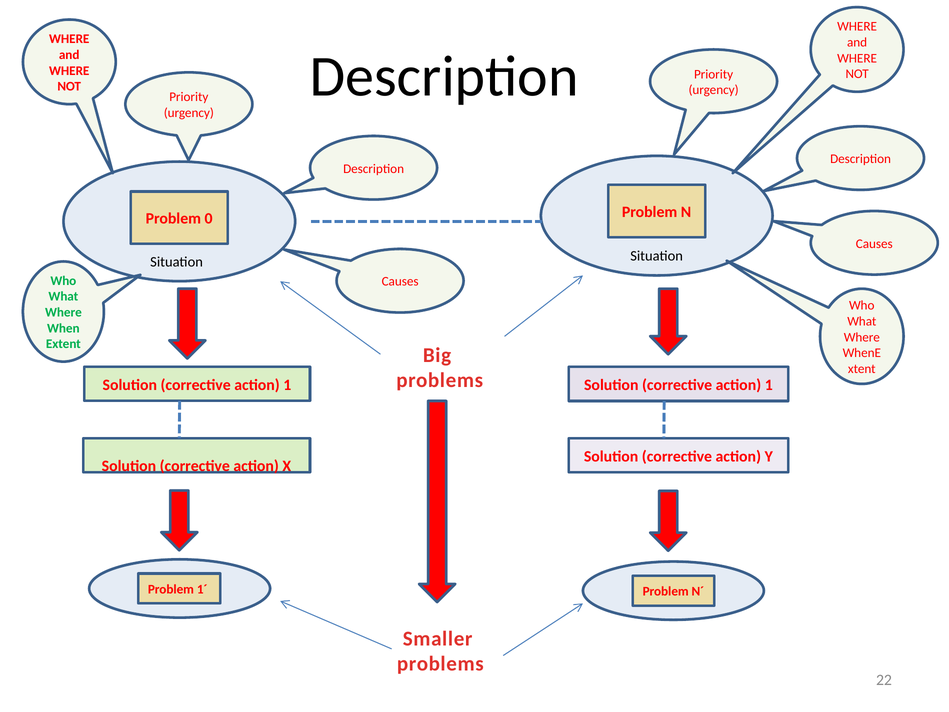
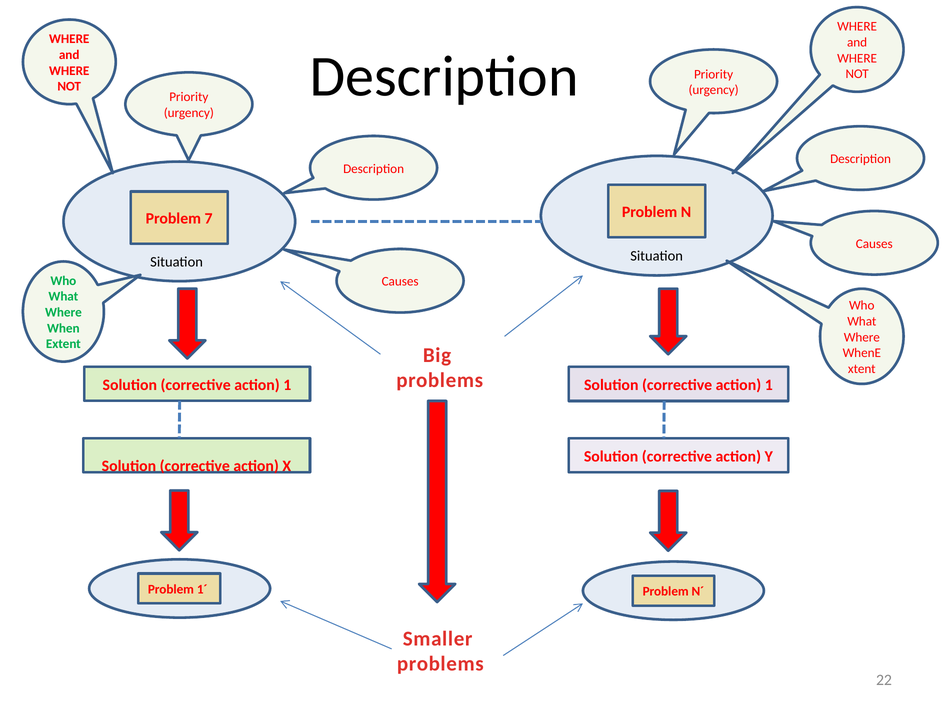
0: 0 -> 7
